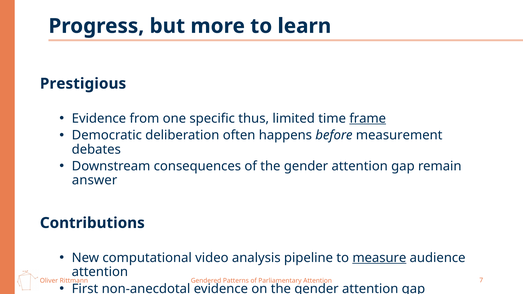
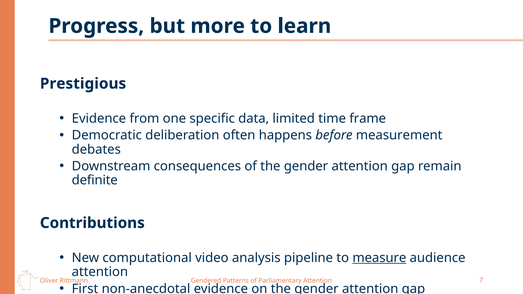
thus: thus -> data
frame underline: present -> none
answer: answer -> definite
